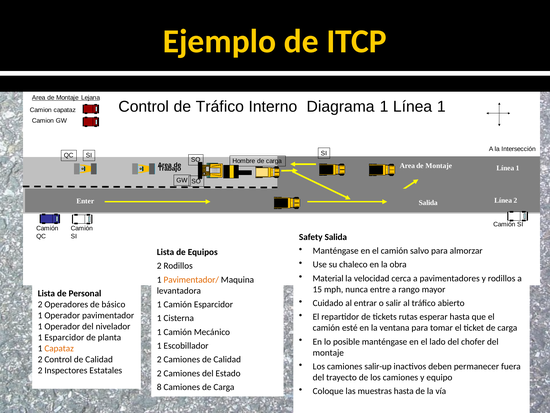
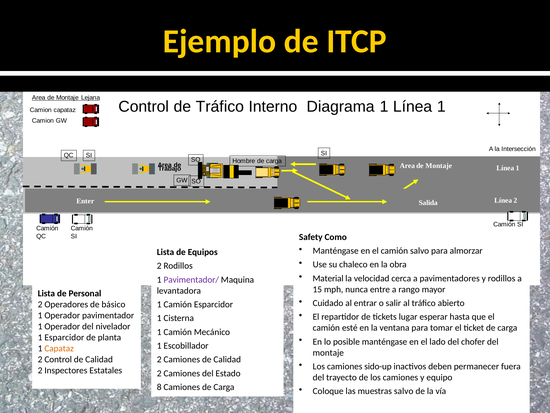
Safety Salida: Salida -> Como
Pavimentador/ colour: orange -> purple
rutas: rutas -> lugar
salir-up: salir-up -> sido-up
muestras hasta: hasta -> salvo
